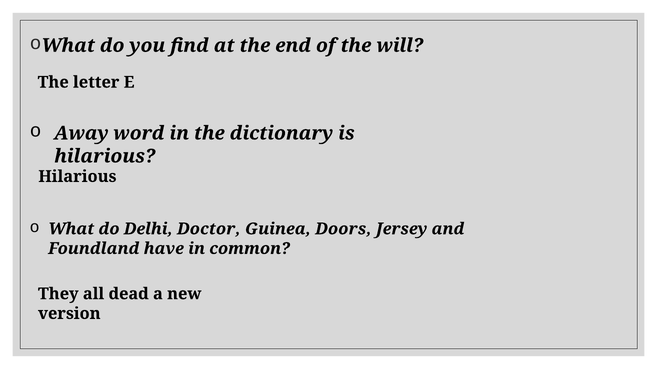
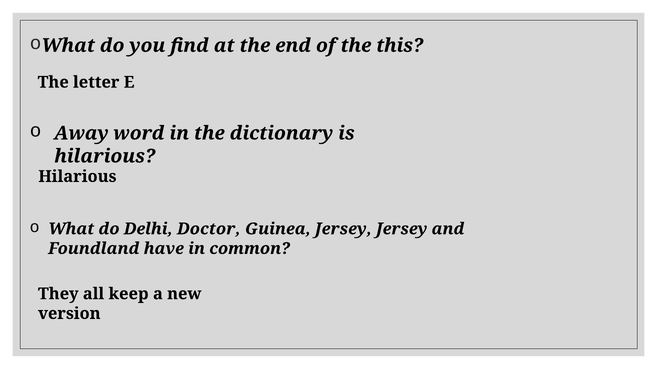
will: will -> this
Guinea Doors: Doors -> Jersey
dead: dead -> keep
